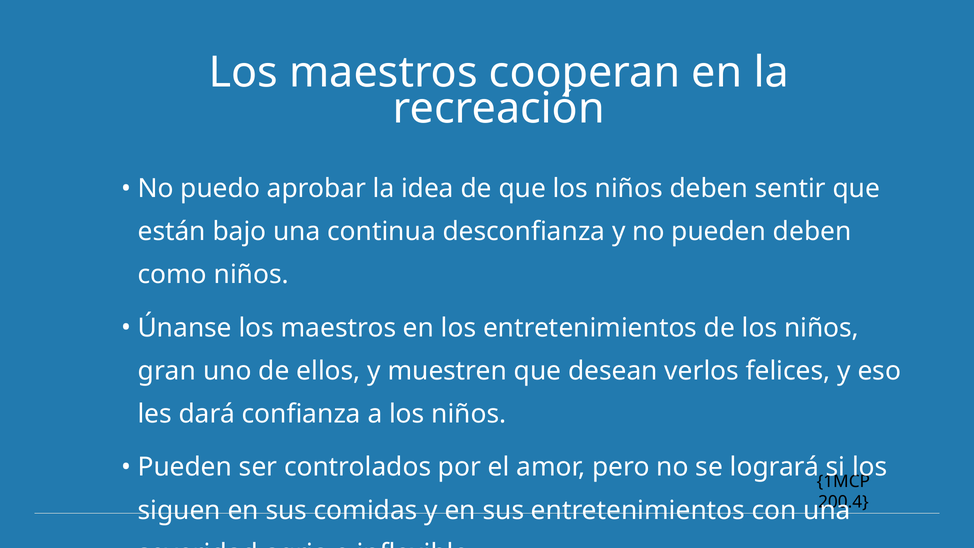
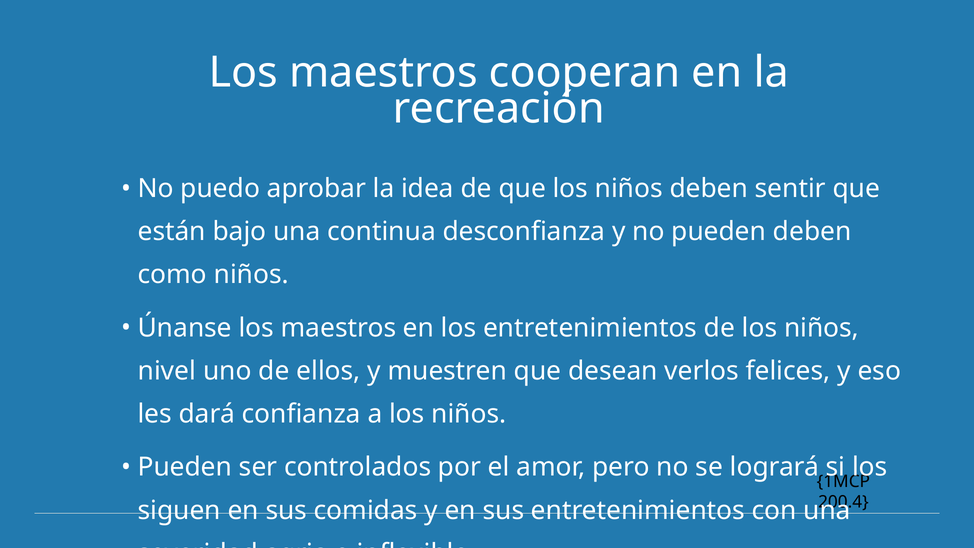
gran: gran -> nivel
